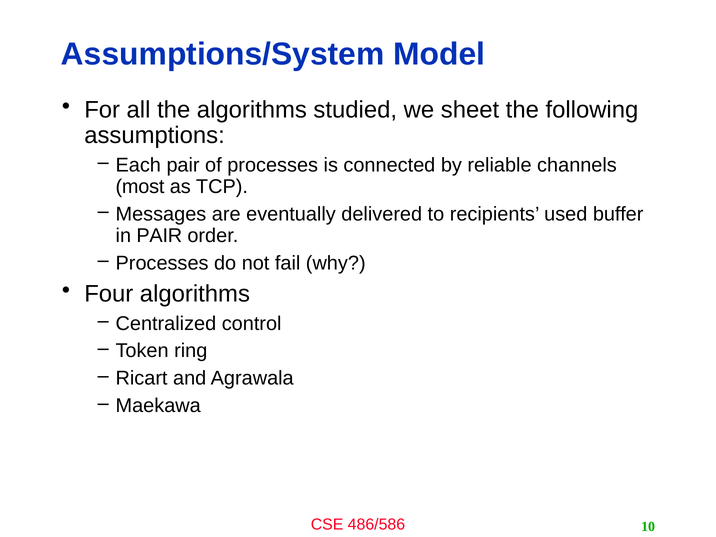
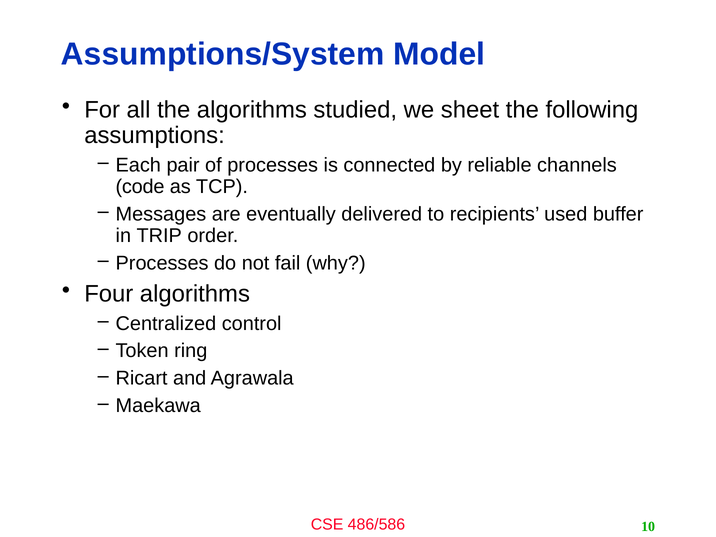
most: most -> code
in PAIR: PAIR -> TRIP
